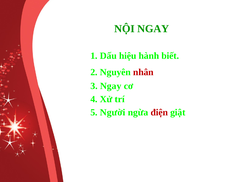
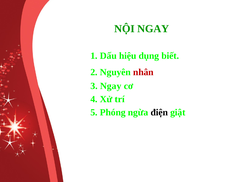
hành: hành -> dụng
Người: Người -> Phóng
điện colour: red -> black
